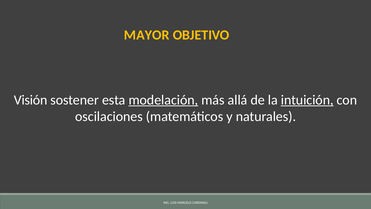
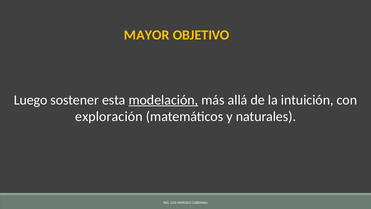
Visión: Visión -> Luego
intuición underline: present -> none
oscilaciones: oscilaciones -> exploración
